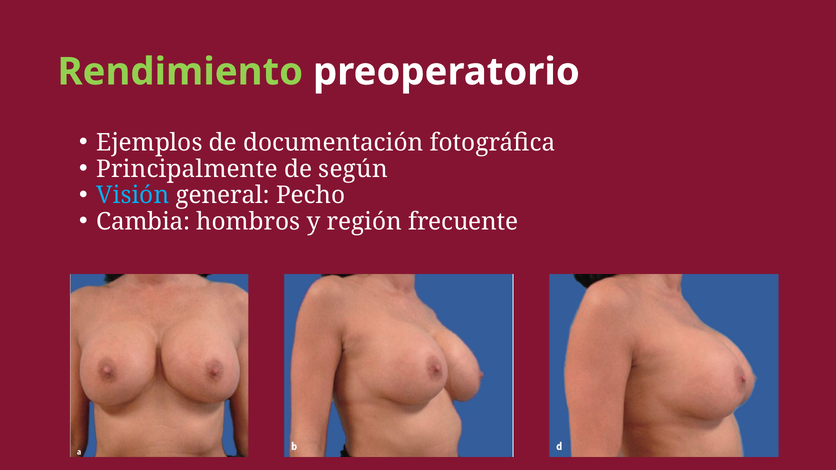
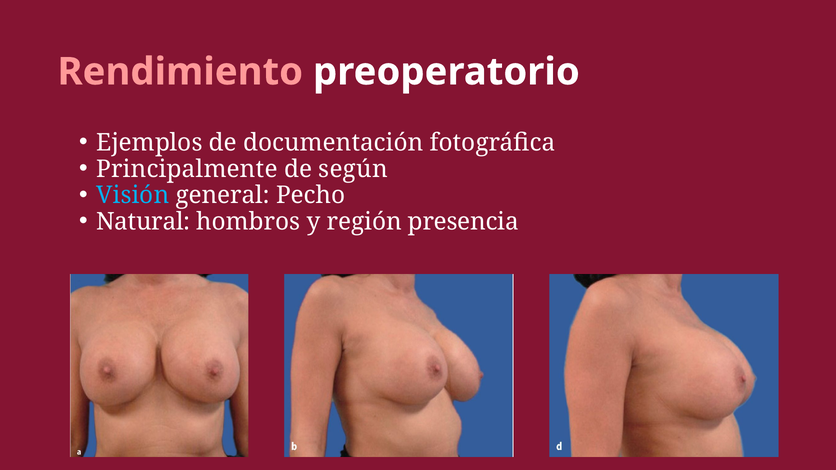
Rendimiento colour: light green -> pink
Cambia: Cambia -> Natural
frecuente: frecuente -> presencia
